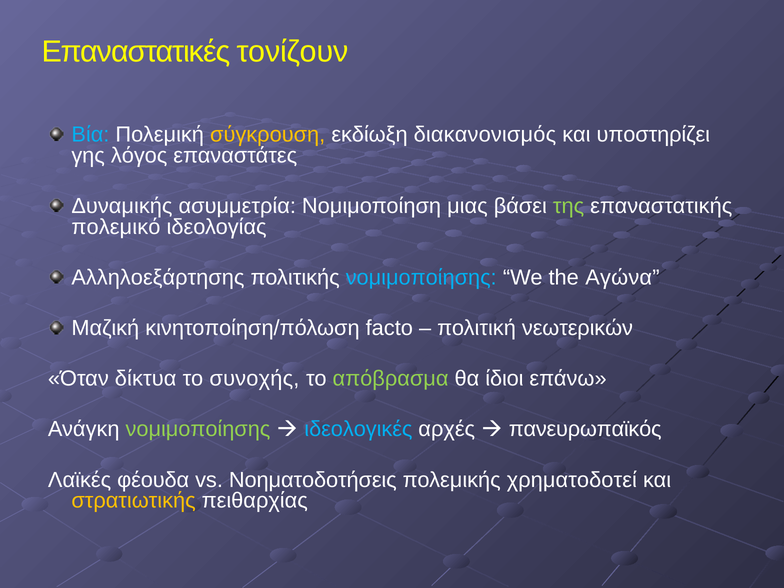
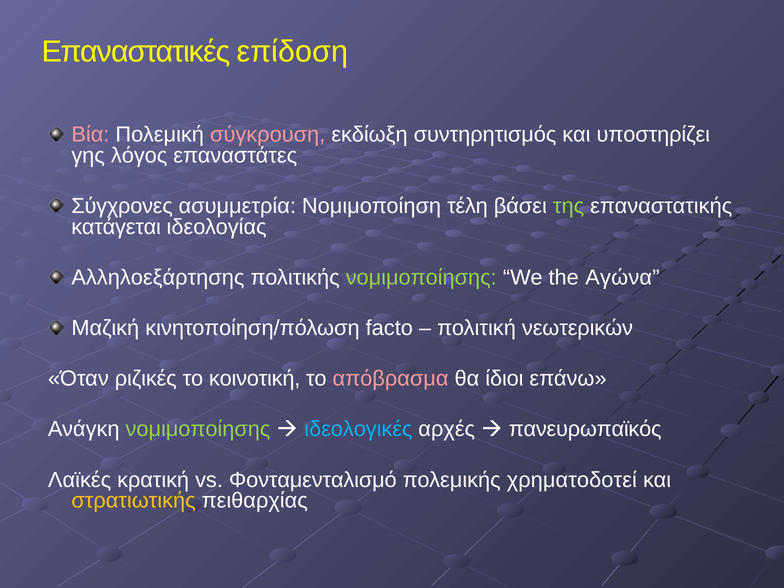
τονίζουν: τονίζουν -> επίδοση
Βία colour: light blue -> pink
σύγκρουση colour: yellow -> pink
διακανονισμός: διακανονισμός -> συντηρητισμός
Δυναμικής: Δυναμικής -> Σύγχρονες
μιας: μιας -> τέλη
πολεμικό: πολεμικό -> κατάγεται
νομιμοποίησης at (421, 278) colour: light blue -> light green
δίκτυα: δίκτυα -> ριζικές
συνοχής: συνοχής -> κοινοτική
απόβρασμα colour: light green -> pink
φέουδα: φέουδα -> κρατική
Νοηματοδοτήσεις: Νοηματοδοτήσεις -> Φονταμενταλισμό
